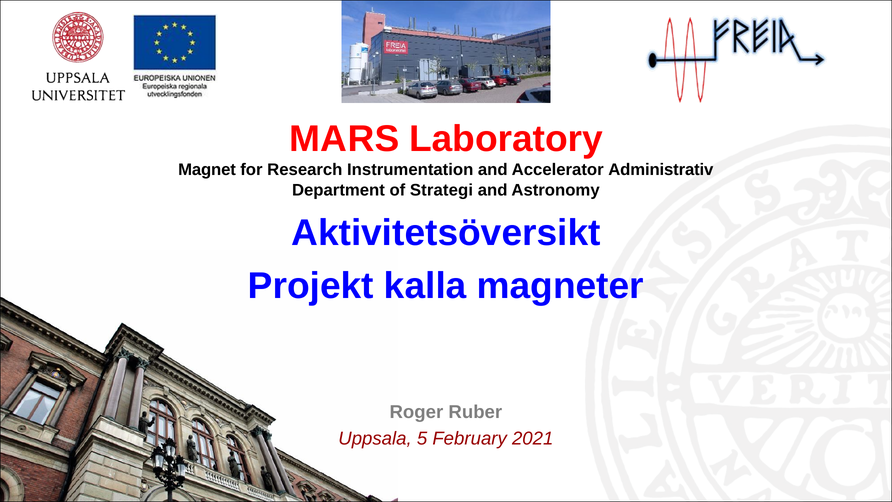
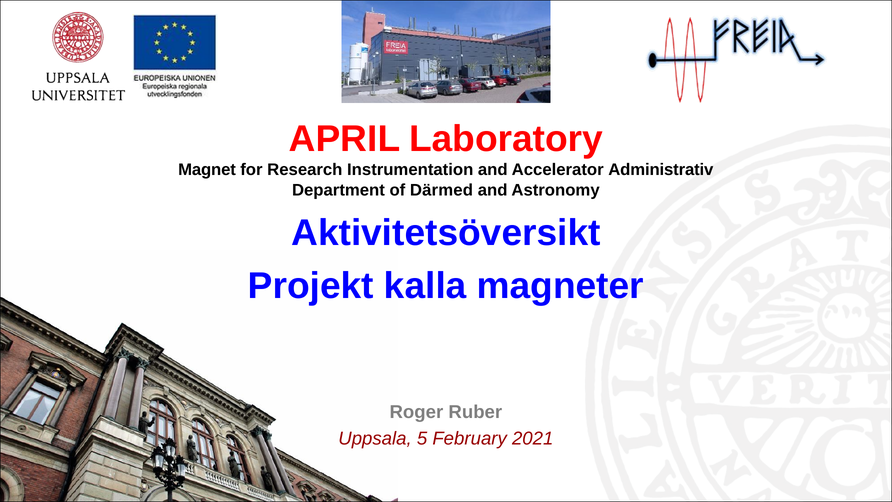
MARS: MARS -> APRIL
Strategi: Strategi -> Därmed
